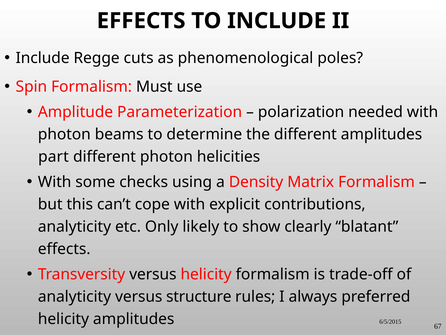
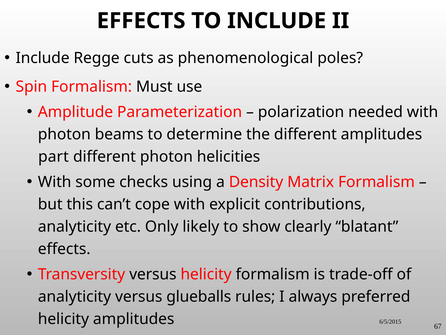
structure: structure -> glueballs
